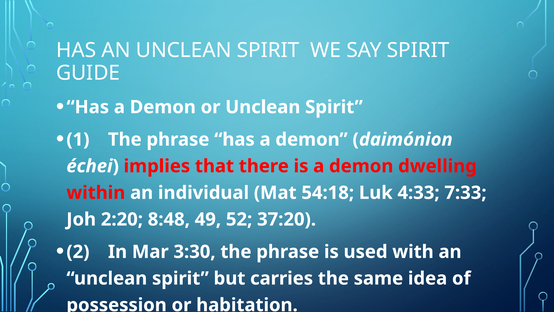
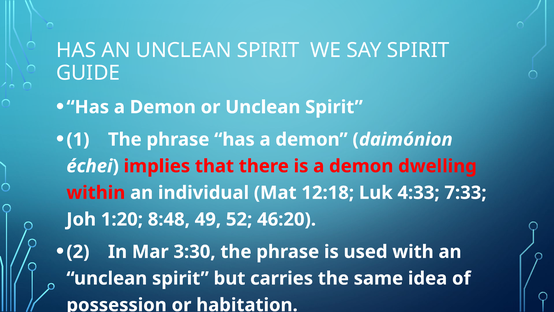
54:18: 54:18 -> 12:18
2:20: 2:20 -> 1:20
37:20: 37:20 -> 46:20
